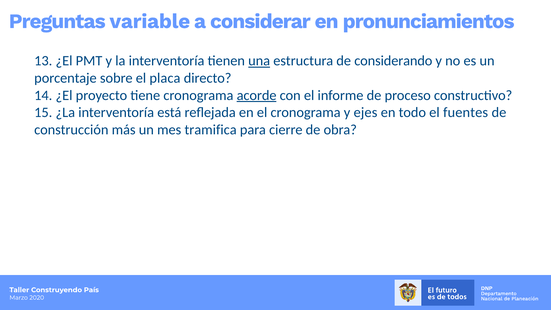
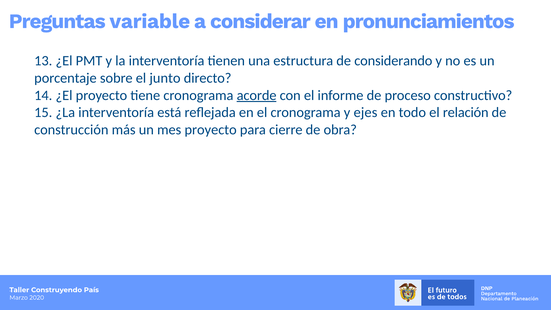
una underline: present -> none
placa: placa -> junto
fuentes: fuentes -> relación
mes tramifica: tramifica -> proyecto
